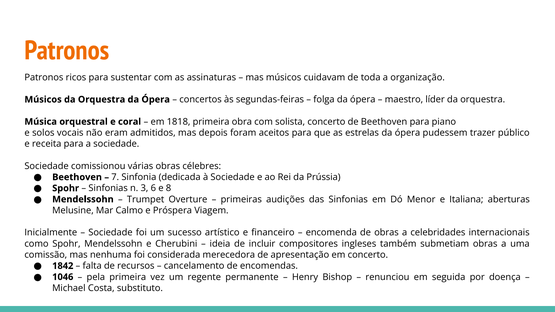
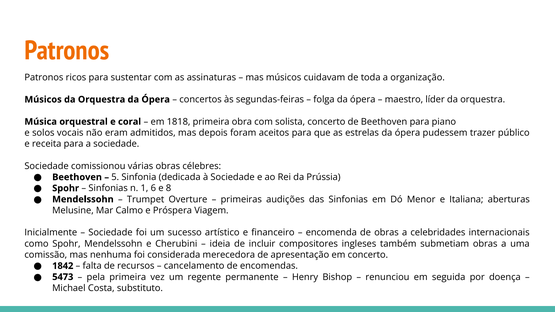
7: 7 -> 5
3: 3 -> 1
1046: 1046 -> 5473
